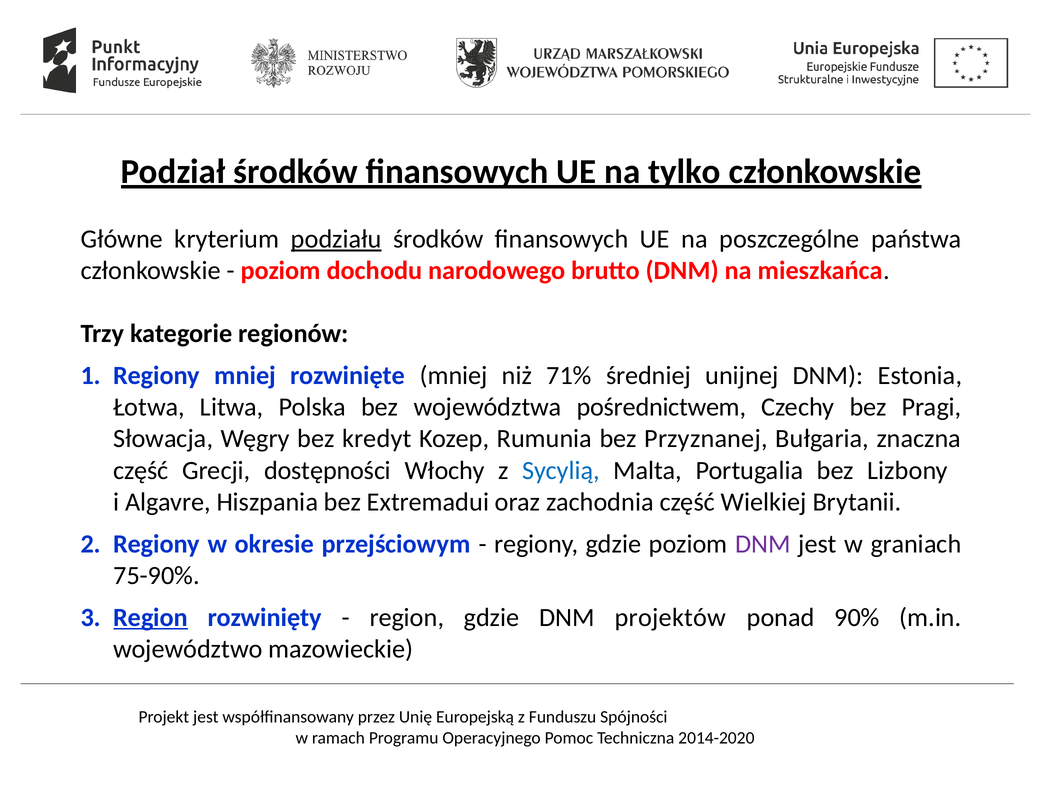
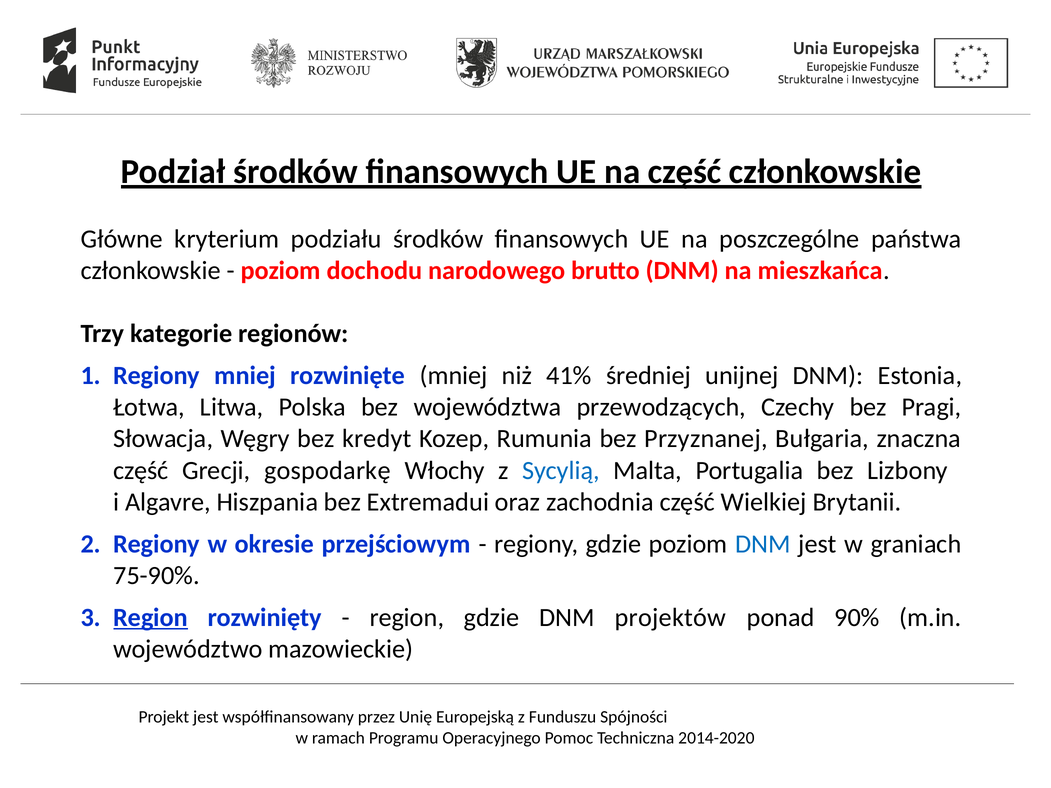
na tylko: tylko -> część
podziału underline: present -> none
71%: 71% -> 41%
pośrednictwem: pośrednictwem -> przewodzących
dostępności: dostępności -> gospodarkę
DNM at (763, 544) colour: purple -> blue
